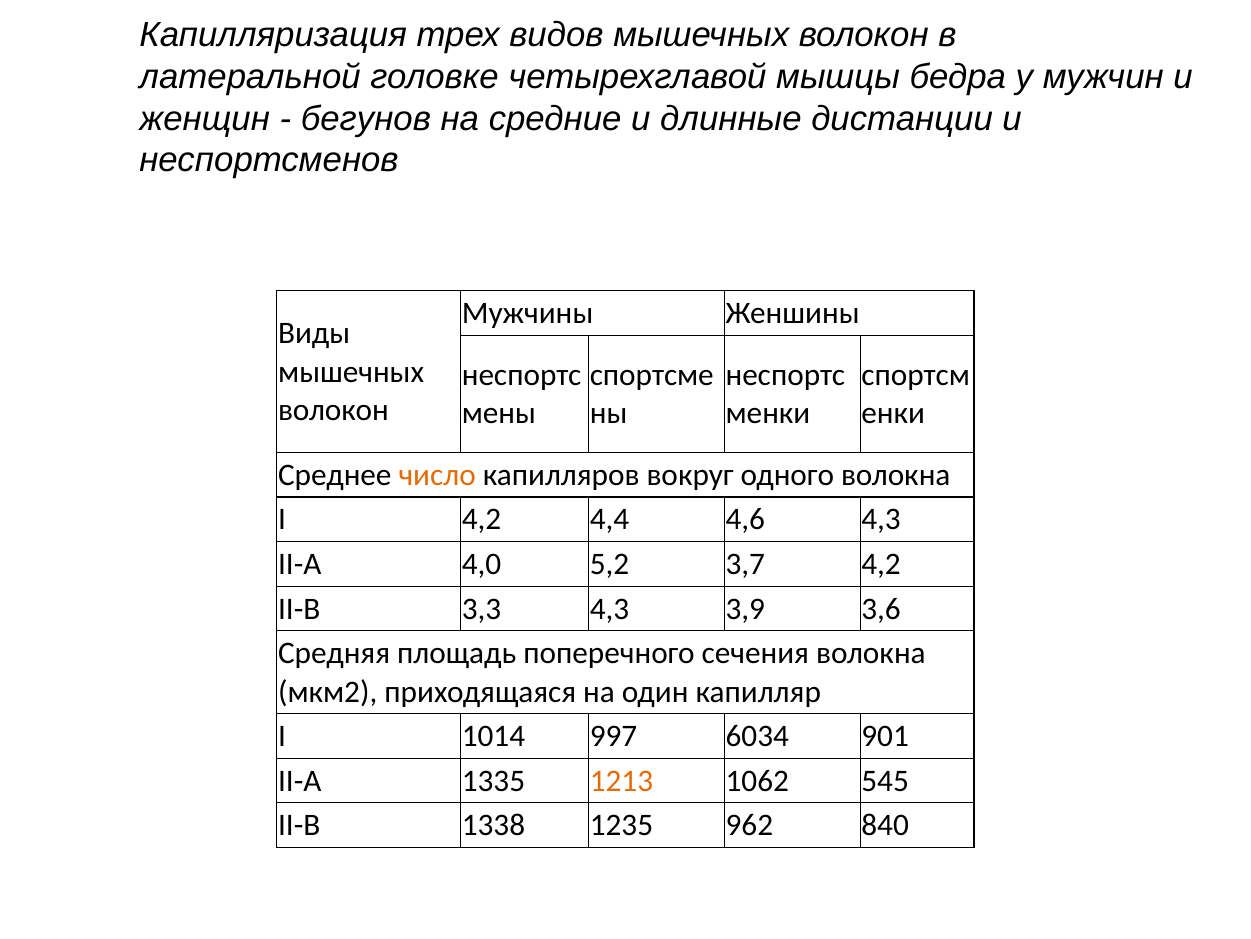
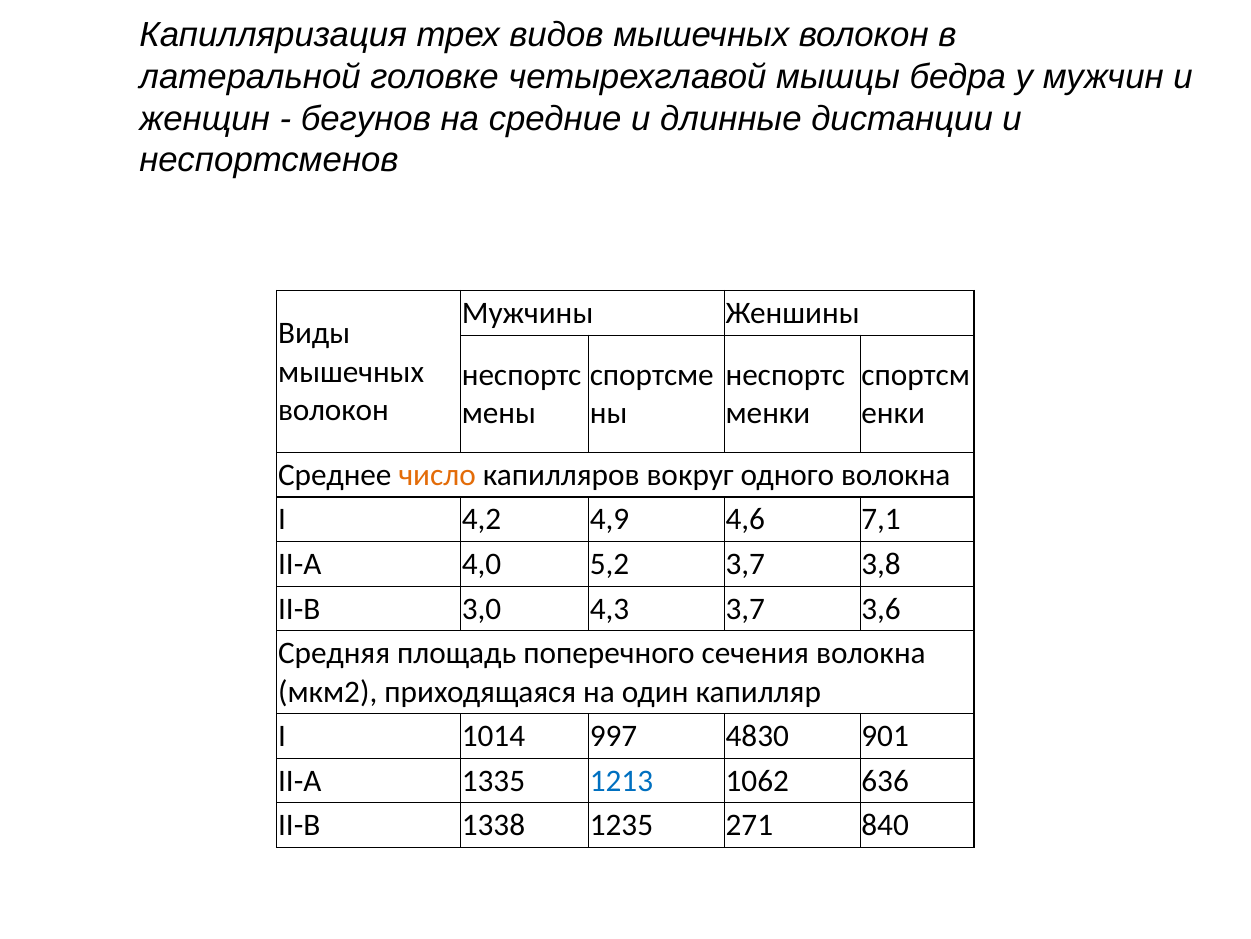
4,4: 4,4 -> 4,9
4,6 4,3: 4,3 -> 7,1
3,7 4,2: 4,2 -> 3,8
3,3: 3,3 -> 3,0
4,3 3,9: 3,9 -> 3,7
6034: 6034 -> 4830
1213 colour: orange -> blue
545: 545 -> 636
962: 962 -> 271
